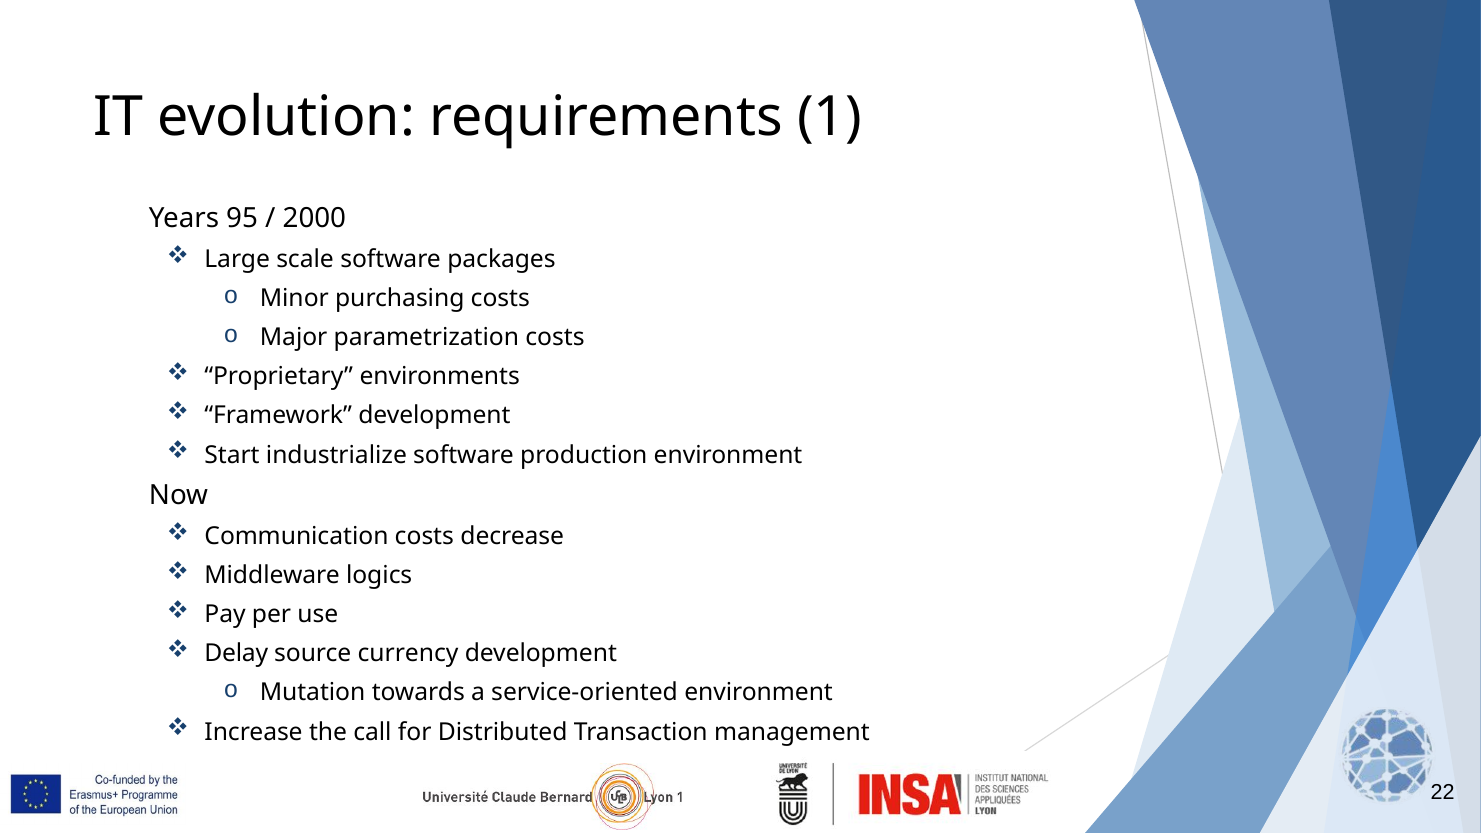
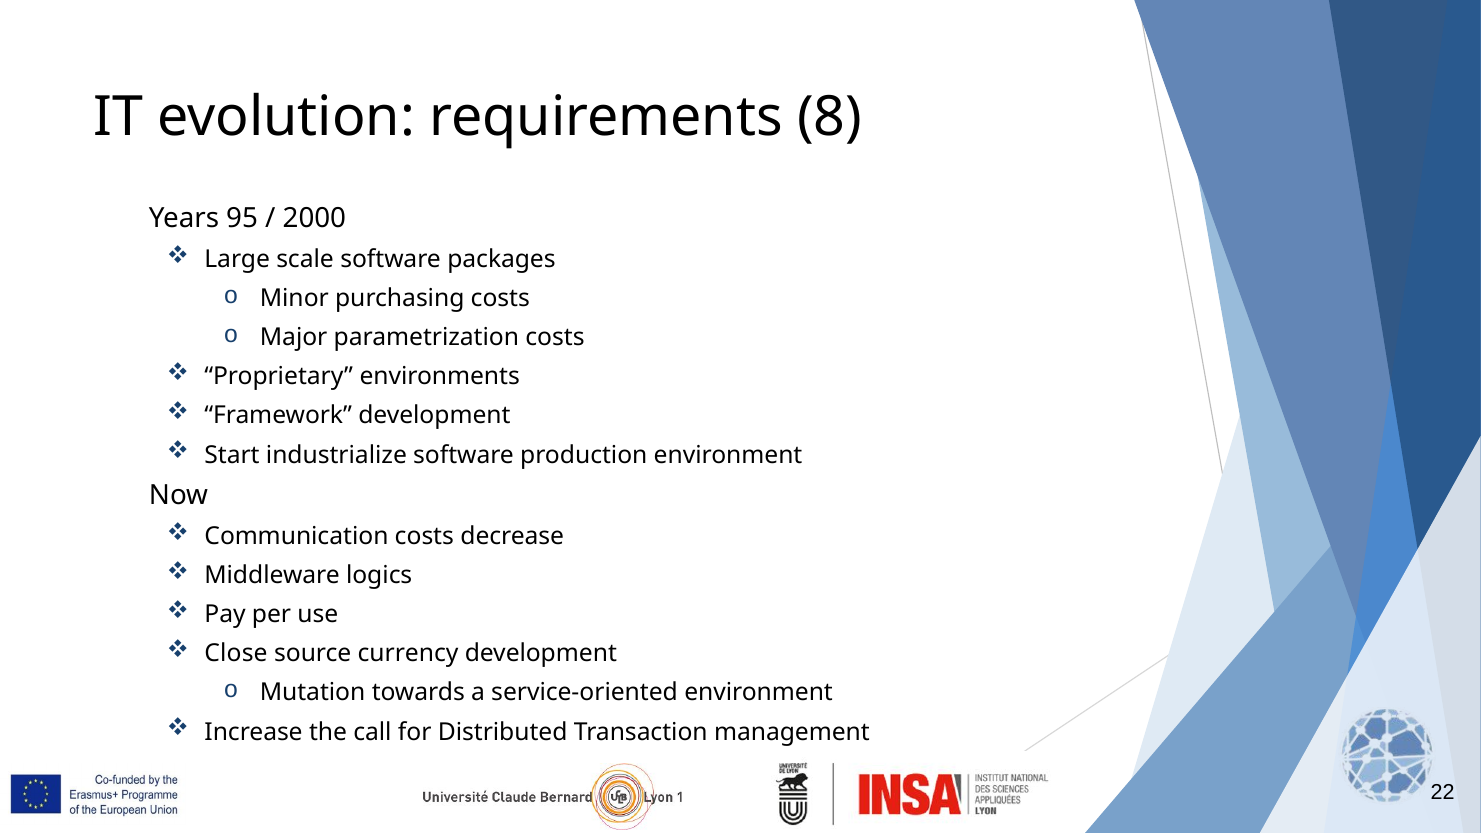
1: 1 -> 8
Delay: Delay -> Close
